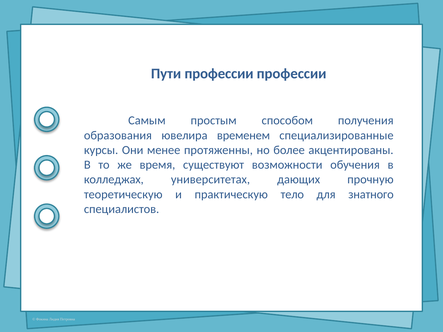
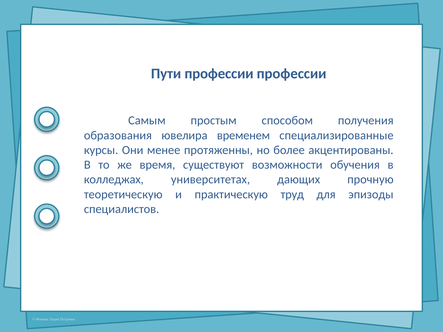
тело: тело -> труд
знатного: знатного -> эпизоды
